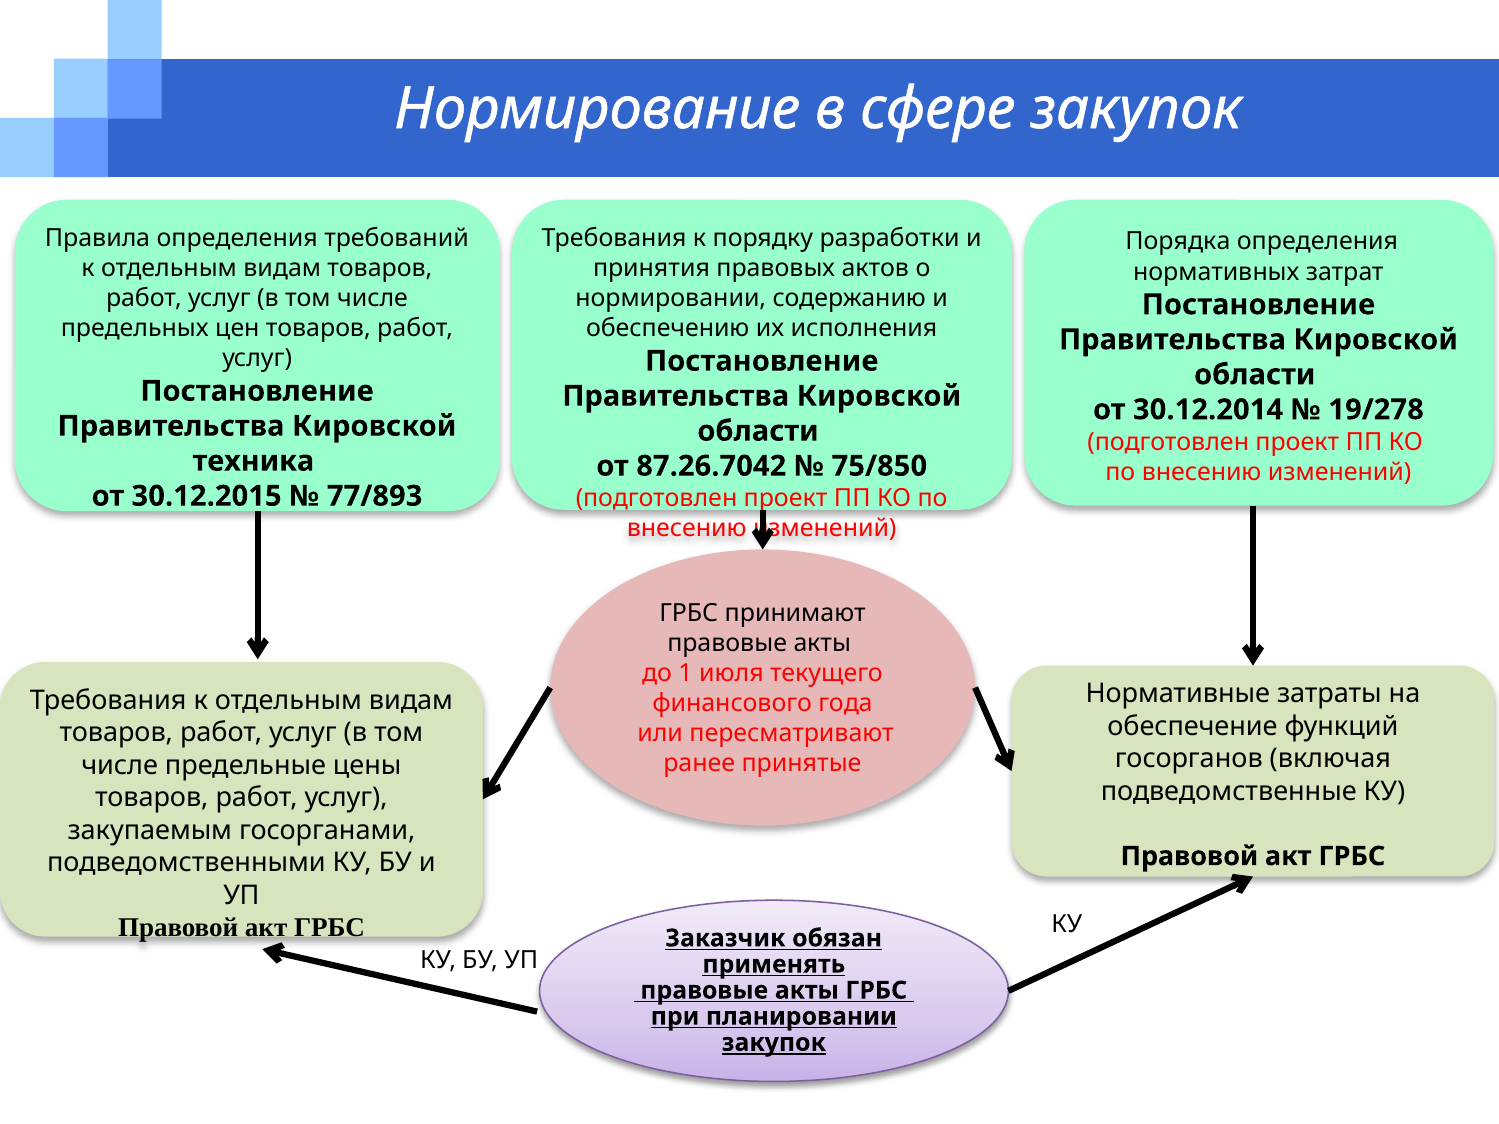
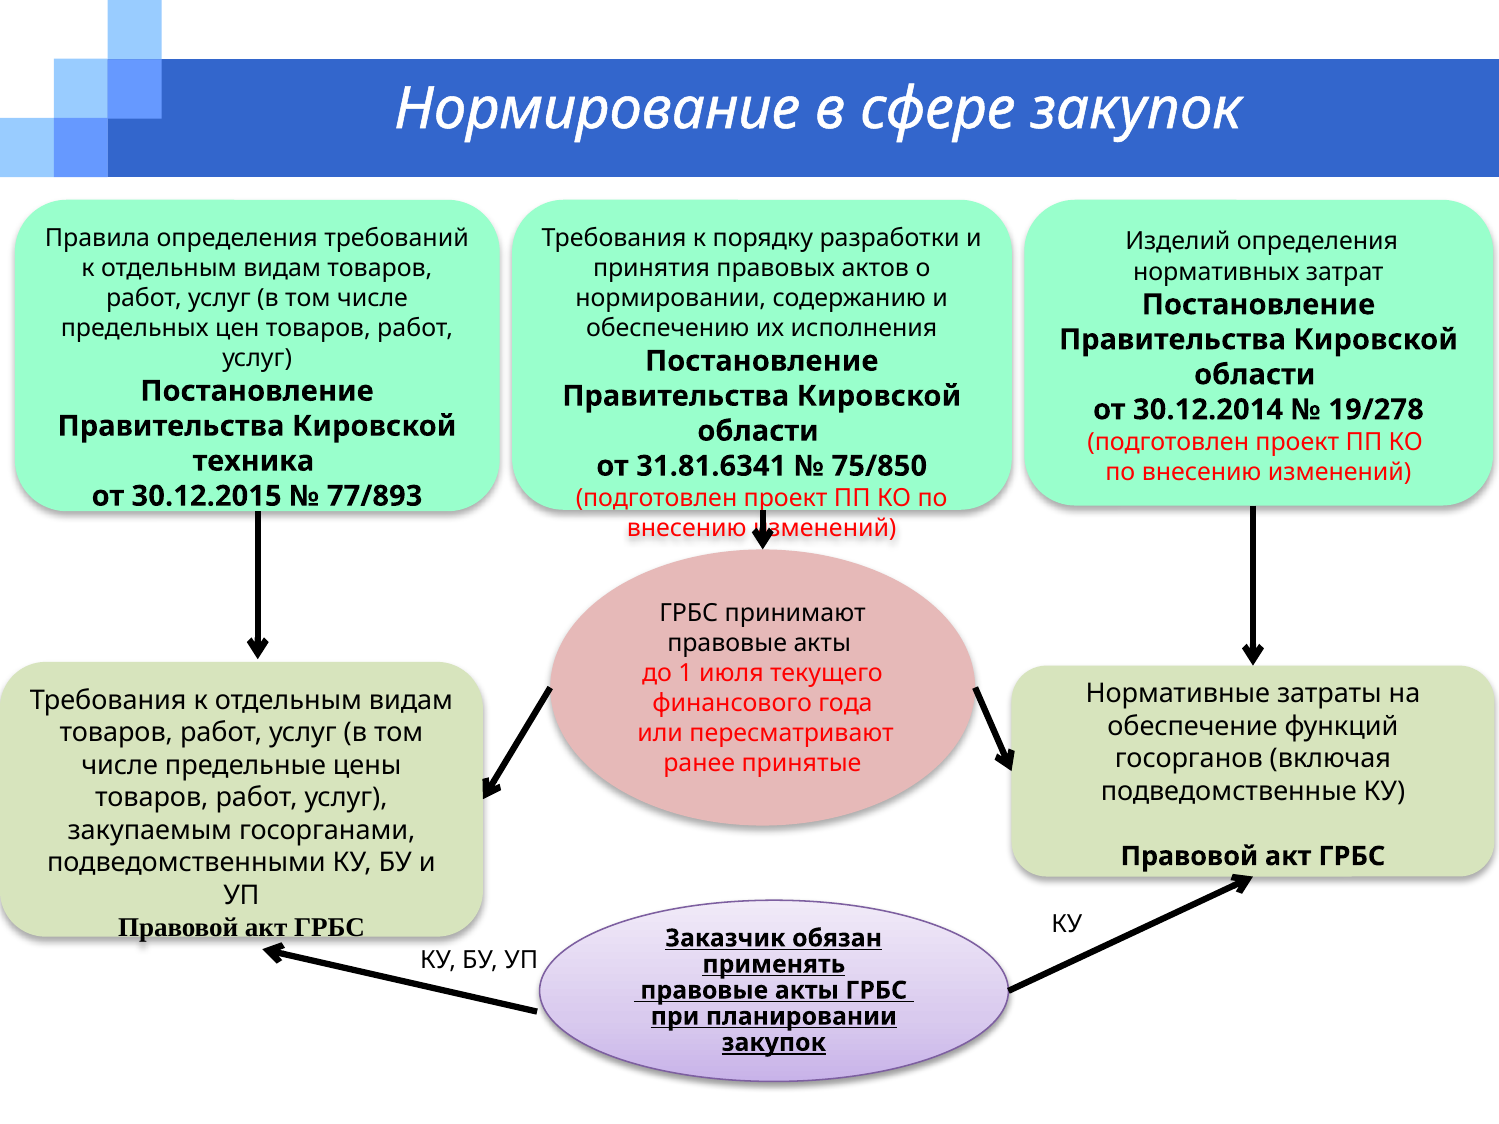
Порядка: Порядка -> Изделий
87.26.7042: 87.26.7042 -> 31.81.6341
